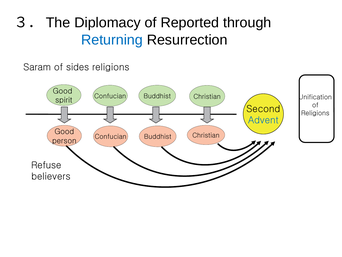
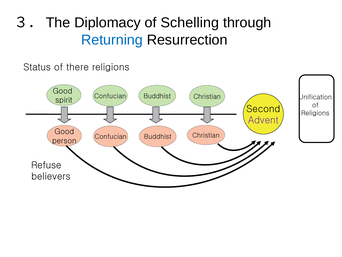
Reported: Reported -> Schelling
Saram: Saram -> Status
sides: sides -> there
Advent colour: blue -> purple
